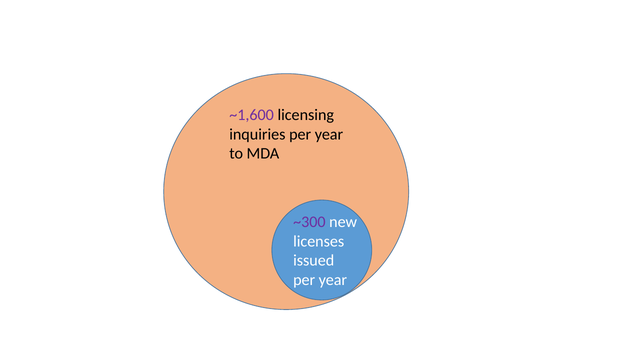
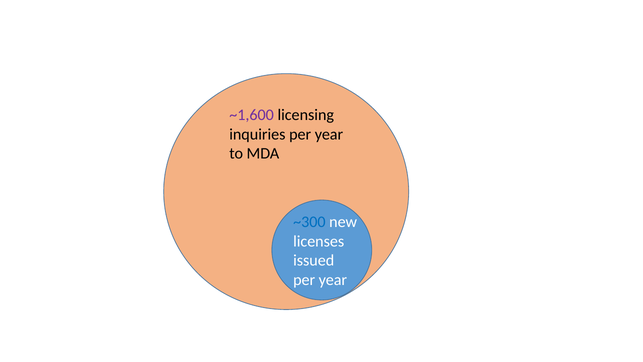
~300 colour: purple -> blue
